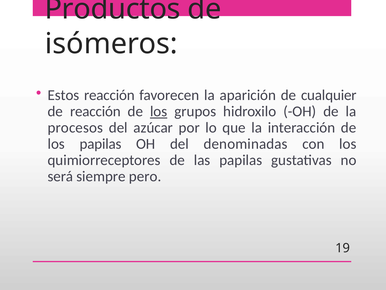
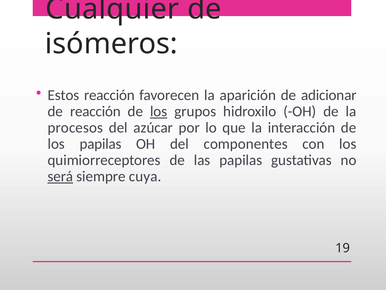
Productos: Productos -> Cualquier
cualquier: cualquier -> adicionar
denominadas: denominadas -> componentes
será underline: none -> present
pero: pero -> cuya
